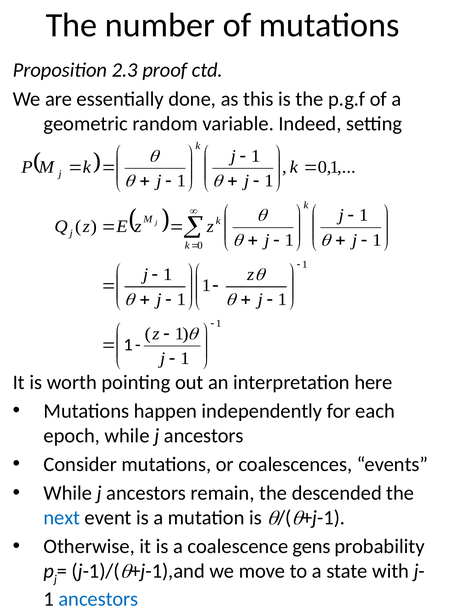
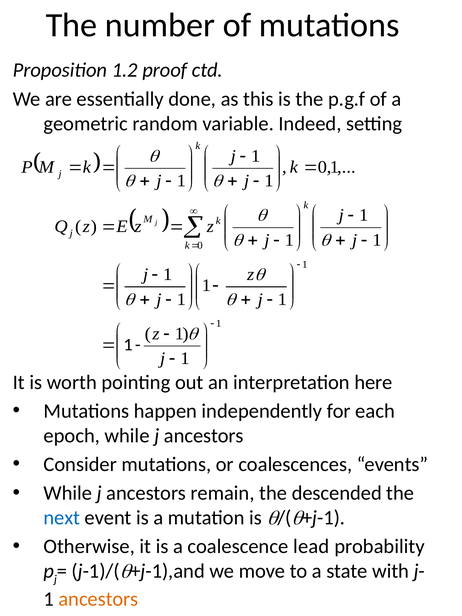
2.3: 2.3 -> 1.2
gens: gens -> lead
ancestors at (98, 599) colour: blue -> orange
